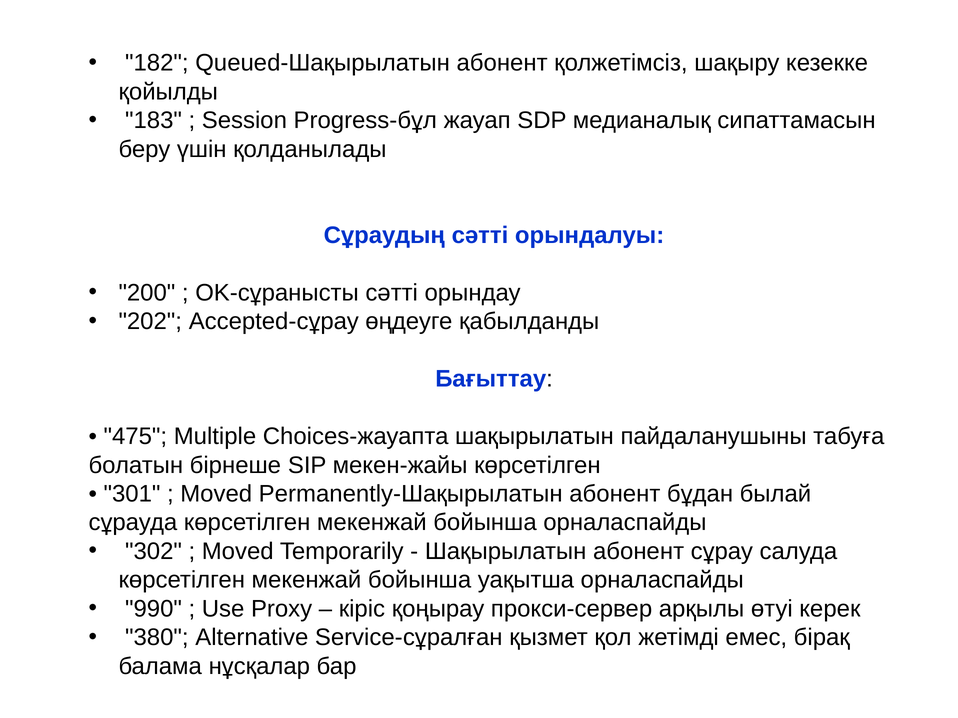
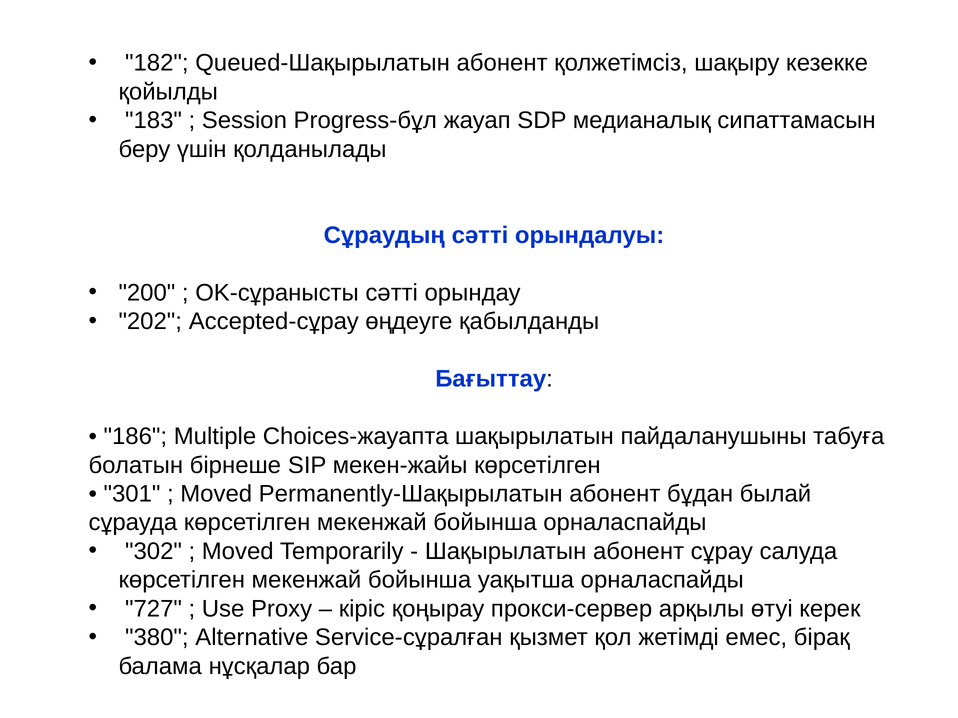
475: 475 -> 186
990: 990 -> 727
